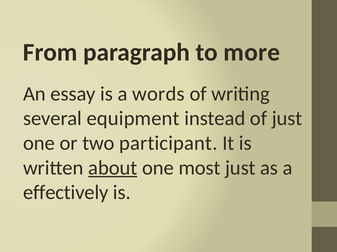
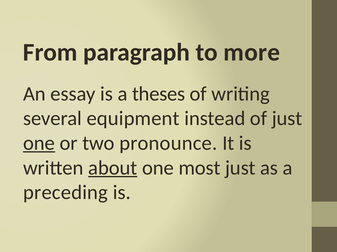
words: words -> theses
one at (39, 144) underline: none -> present
participant: participant -> pronounce
effectively: effectively -> preceding
